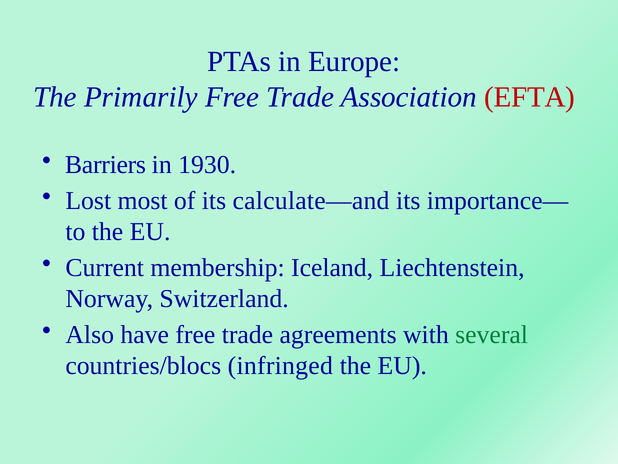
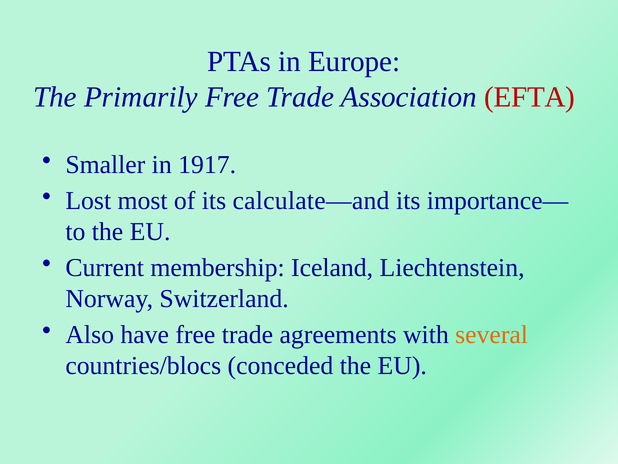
Barriers: Barriers -> Smaller
1930: 1930 -> 1917
several colour: green -> orange
infringed: infringed -> conceded
